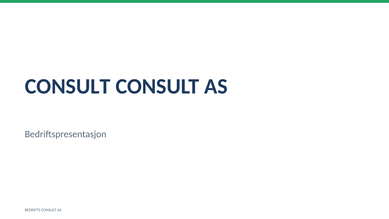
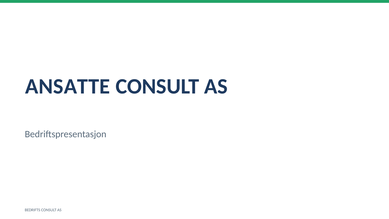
CONSULT at (68, 86): CONSULT -> ANSATTE
